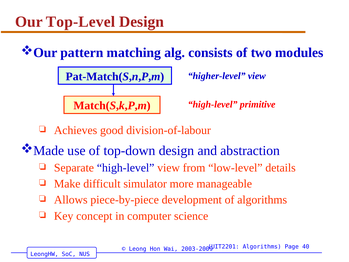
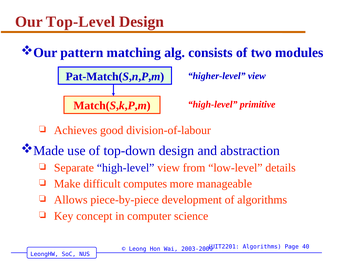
simulator: simulator -> computes
